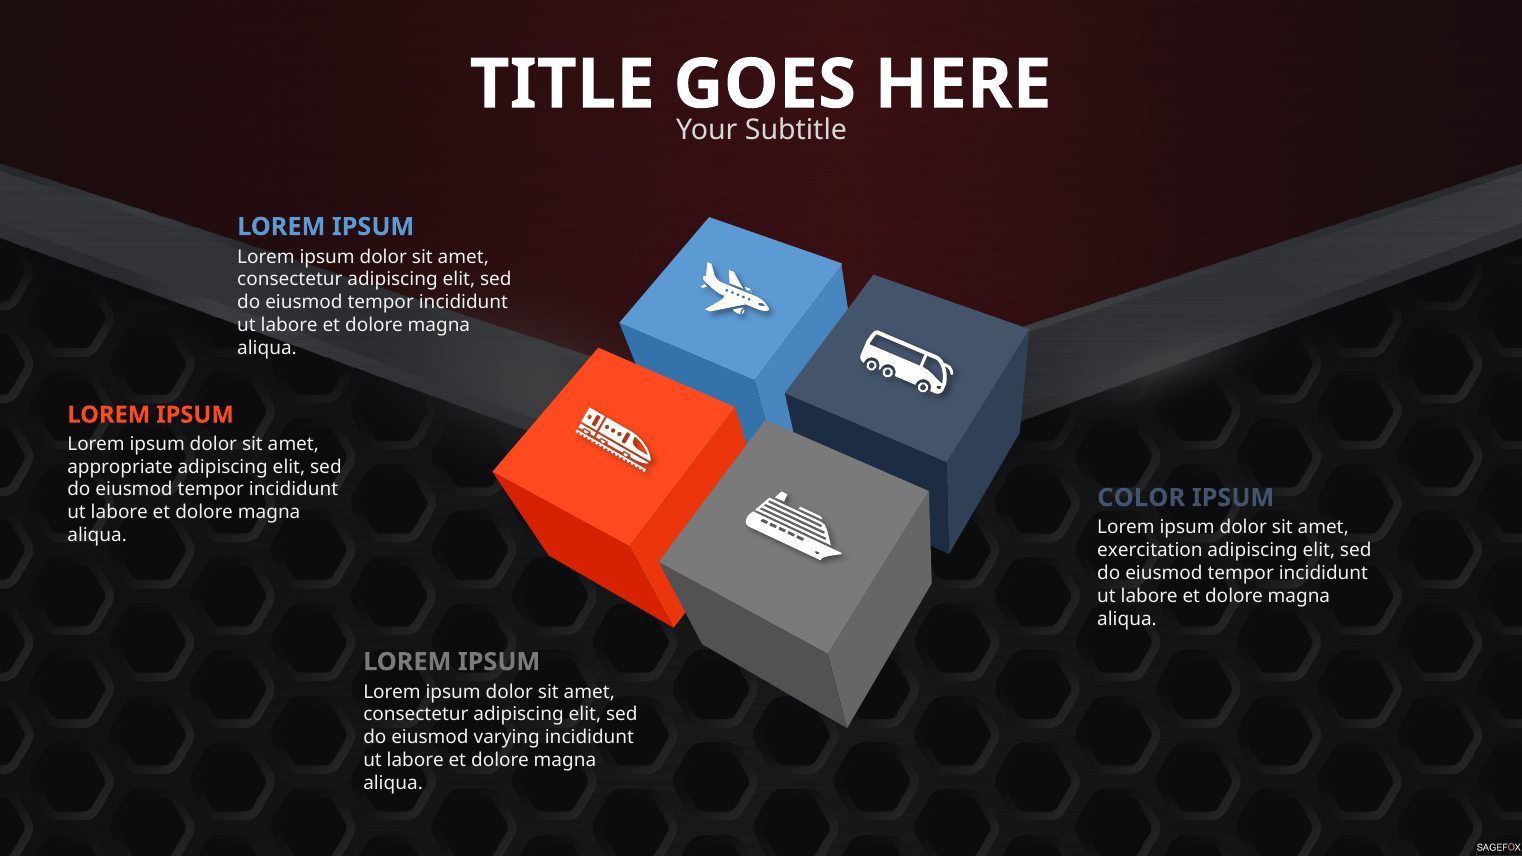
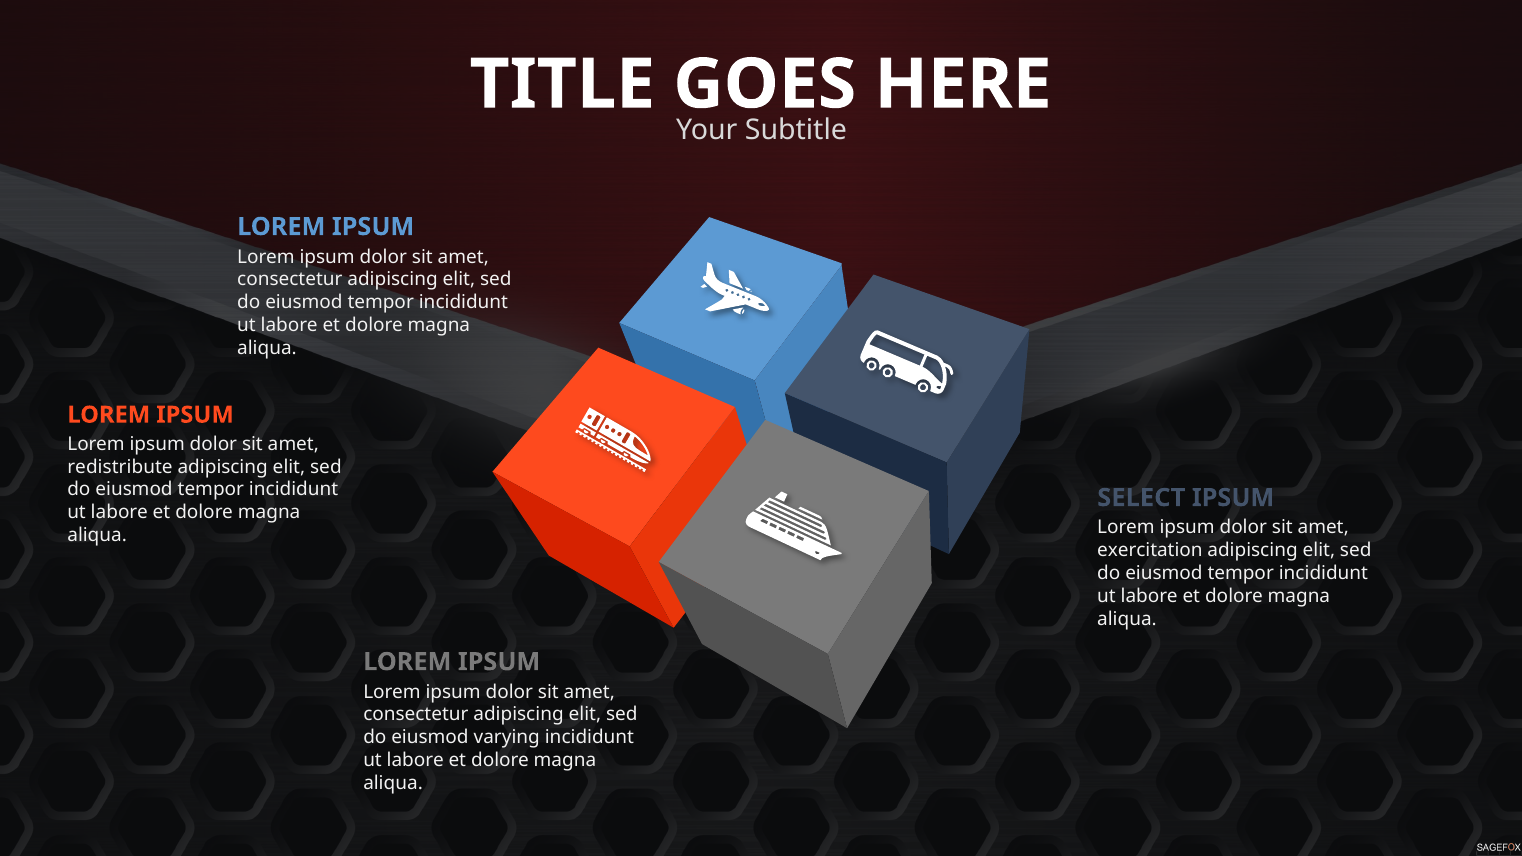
appropriate: appropriate -> redistribute
COLOR: COLOR -> SELECT
